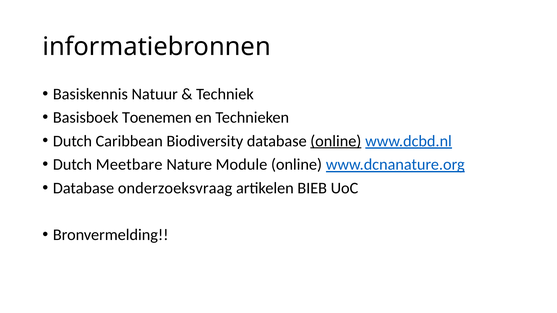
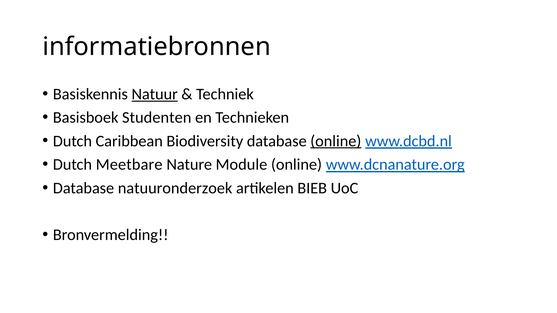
Natuur underline: none -> present
Toenemen: Toenemen -> Studenten
onderzoeksvraag: onderzoeksvraag -> natuuronderzoek
